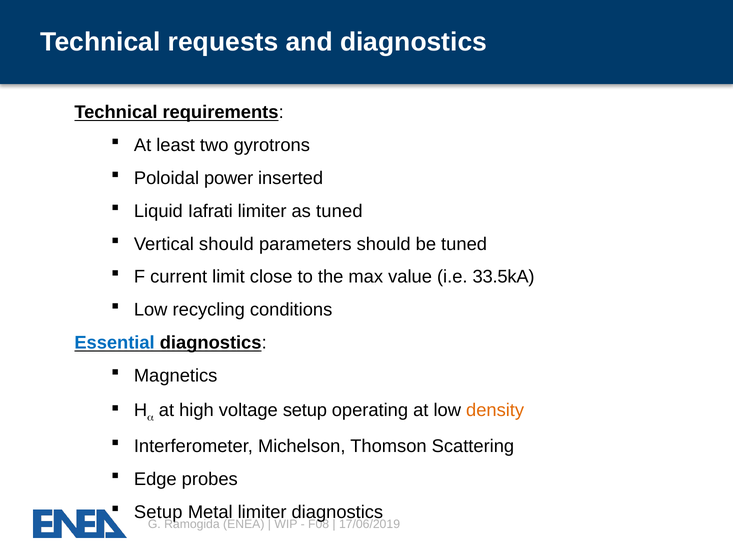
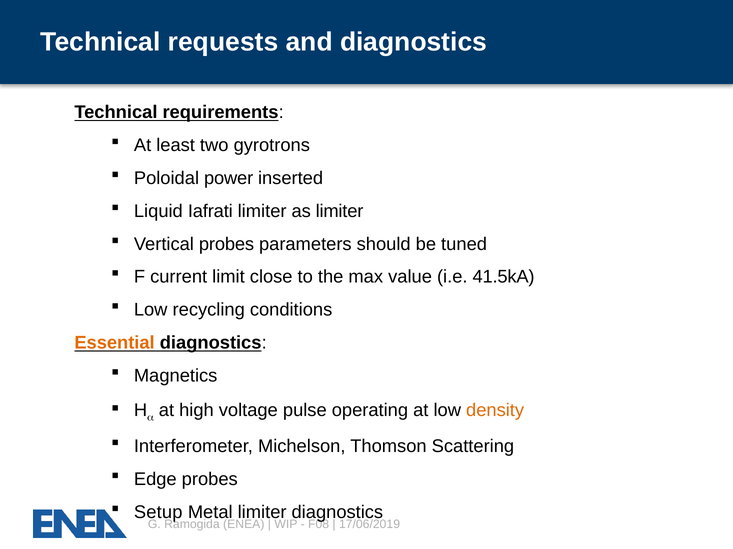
as tuned: tuned -> limiter
Vertical should: should -> probes
33.5kA: 33.5kA -> 41.5kA
Essential colour: blue -> orange
voltage setup: setup -> pulse
